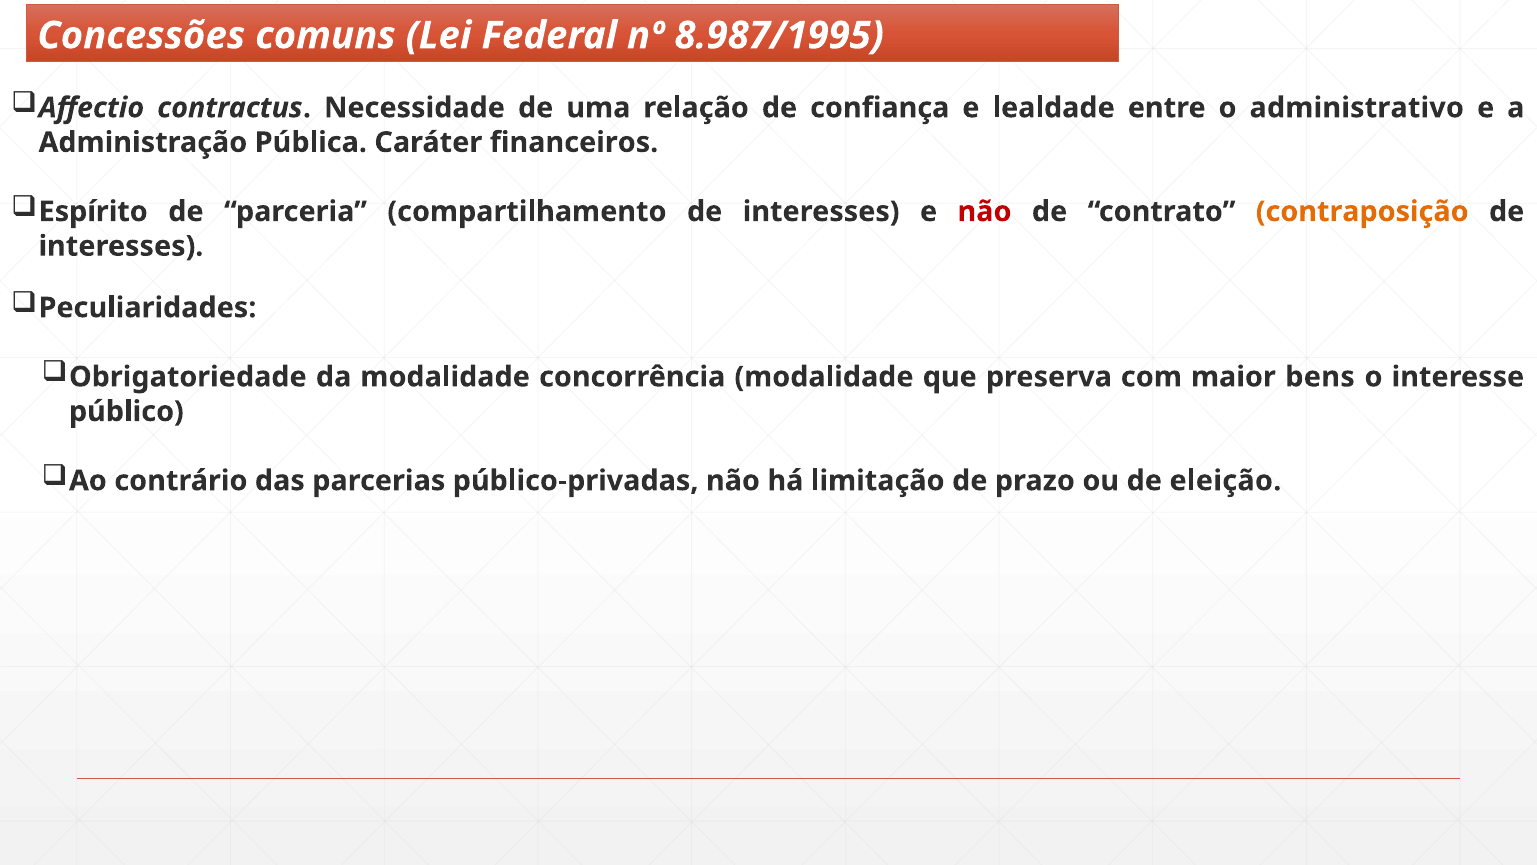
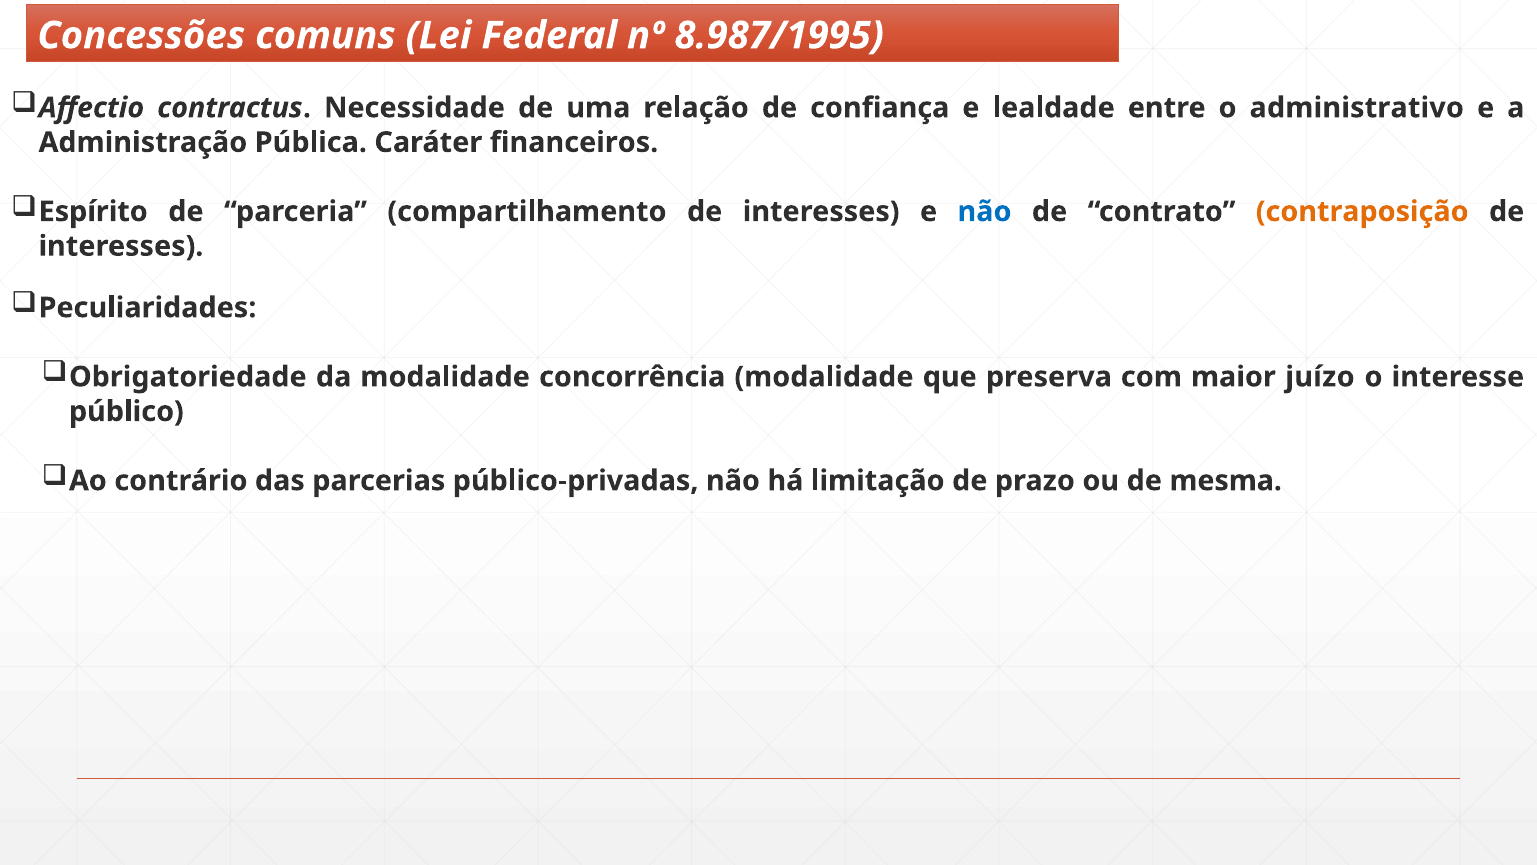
não at (985, 212) colour: red -> blue
bens: bens -> juízo
eleição: eleição -> mesma
